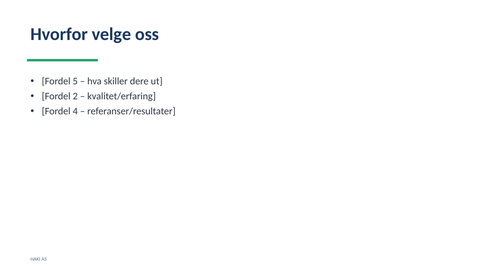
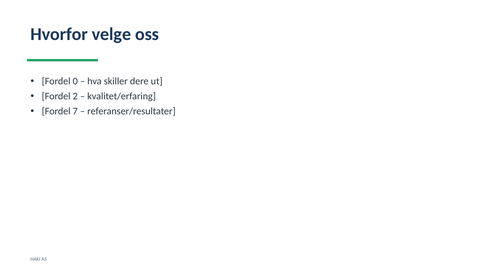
5: 5 -> 0
4: 4 -> 7
